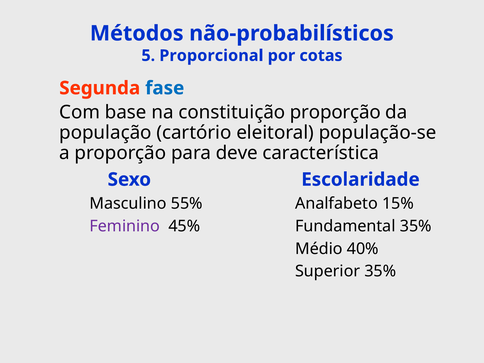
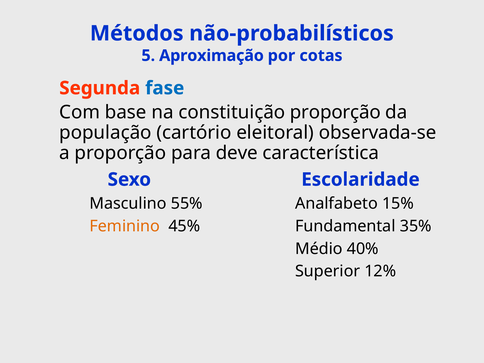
Proporcional: Proporcional -> Aproximação
população-se: população-se -> observada-se
Feminino colour: purple -> orange
Superior 35%: 35% -> 12%
